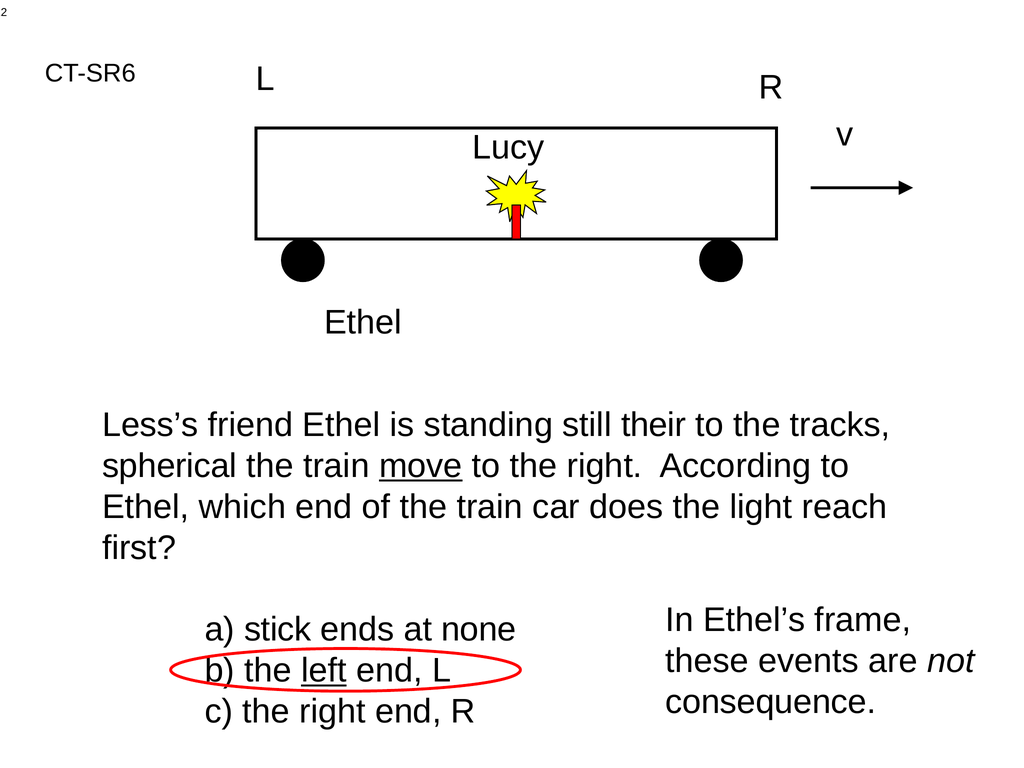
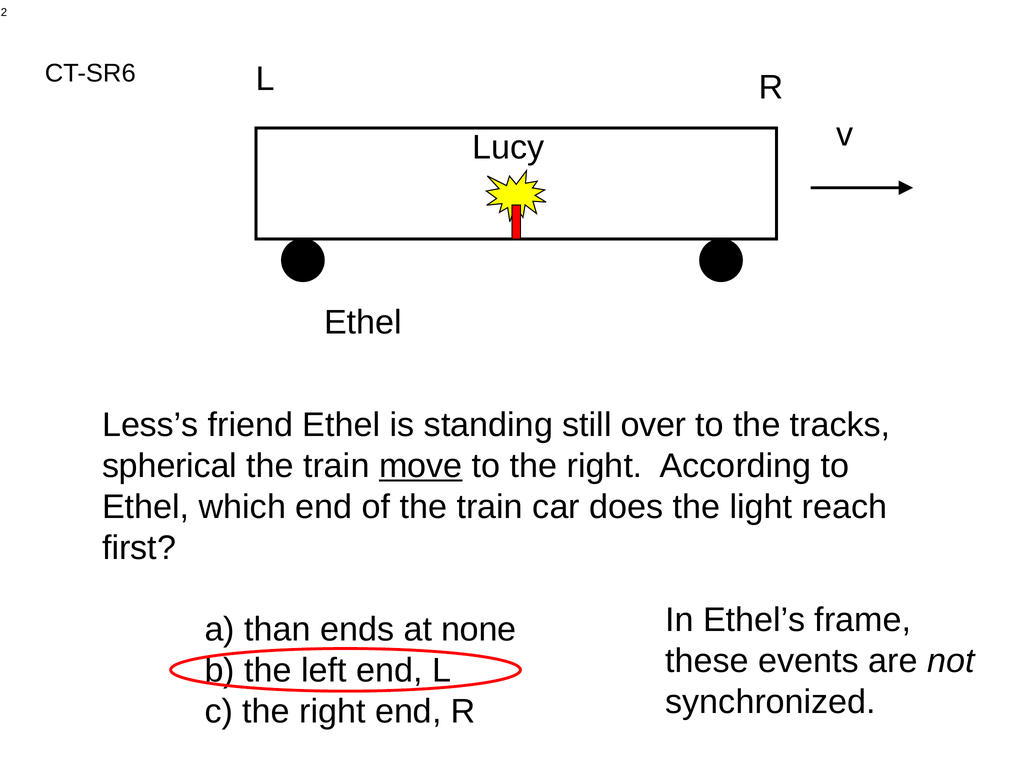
their: their -> over
stick: stick -> than
left underline: present -> none
consequence: consequence -> synchronized
